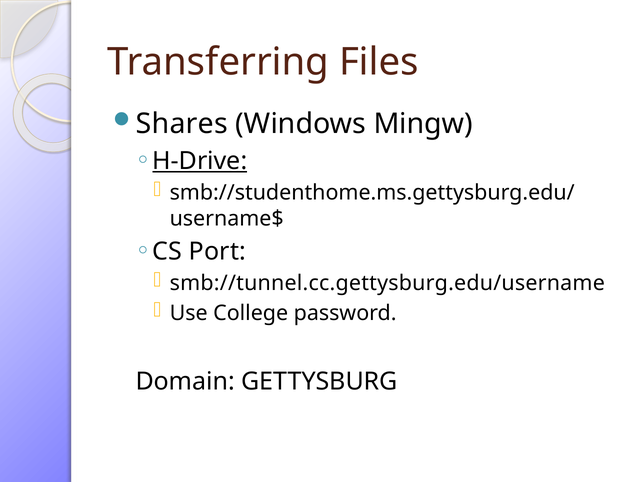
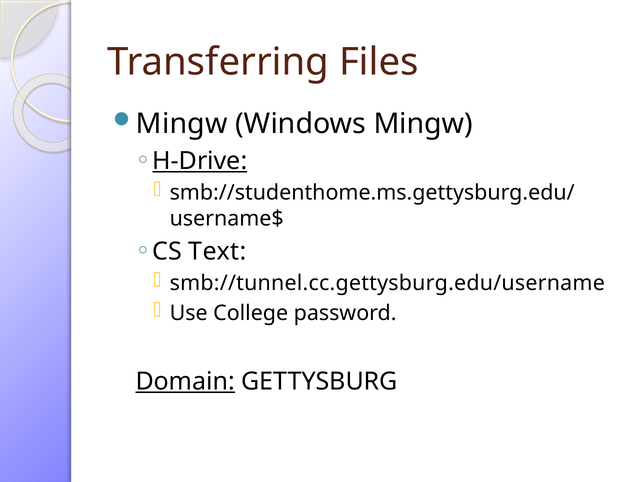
Shares at (182, 124): Shares -> Mingw
Port: Port -> Text
Domain underline: none -> present
